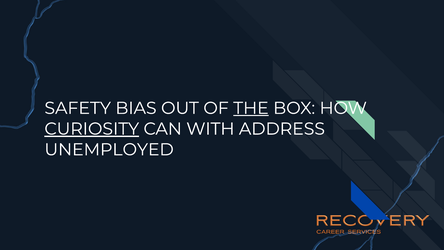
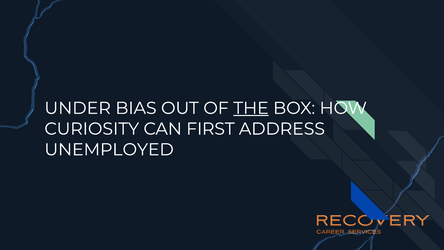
SAFETY: SAFETY -> UNDER
CURIOSITY underline: present -> none
WITH: WITH -> FIRST
